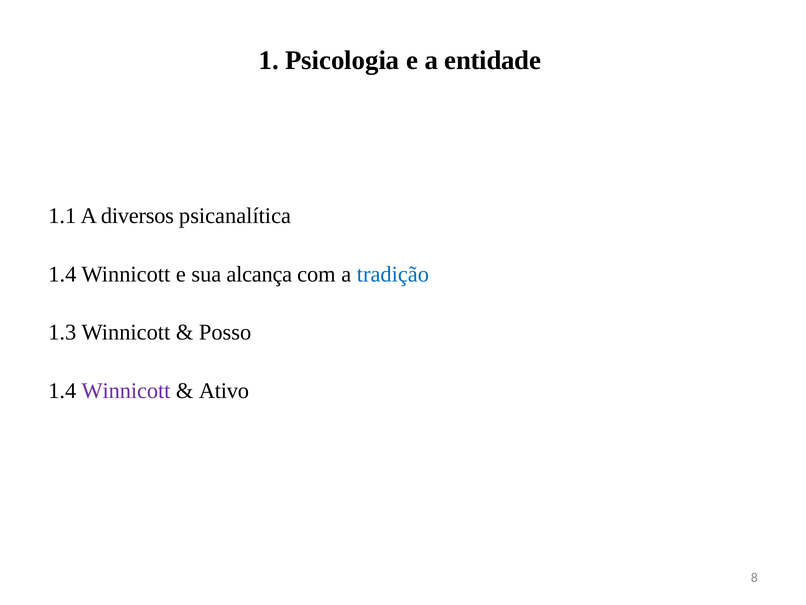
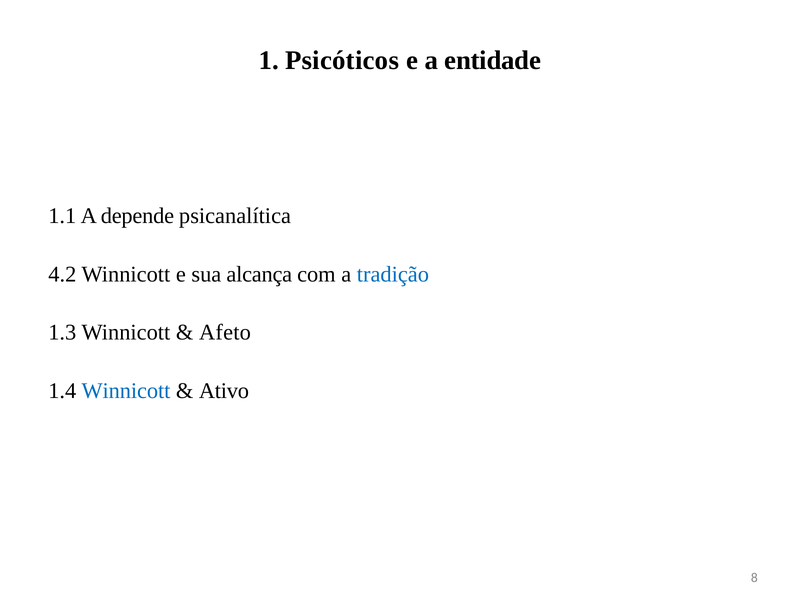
Psicologia: Psicologia -> Psicóticos
diversos: diversos -> depende
1.4 at (62, 274): 1.4 -> 4.2
Posso: Posso -> Afeto
Winnicott at (126, 391) colour: purple -> blue
